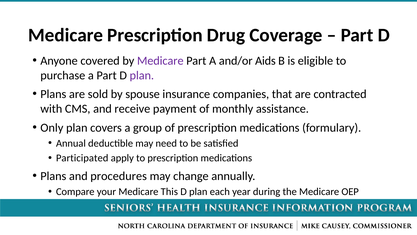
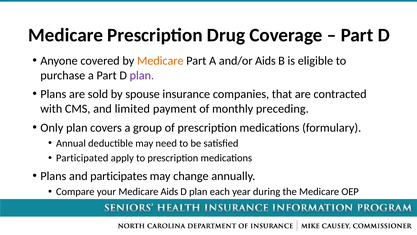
Medicare at (160, 61) colour: purple -> orange
receive: receive -> limited
assistance: assistance -> preceding
procedures: procedures -> participates
Medicare This: This -> Aids
